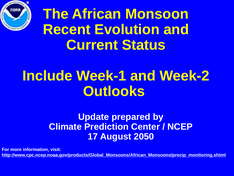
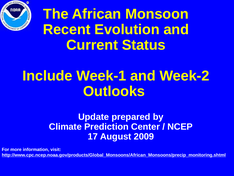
2050: 2050 -> 2009
